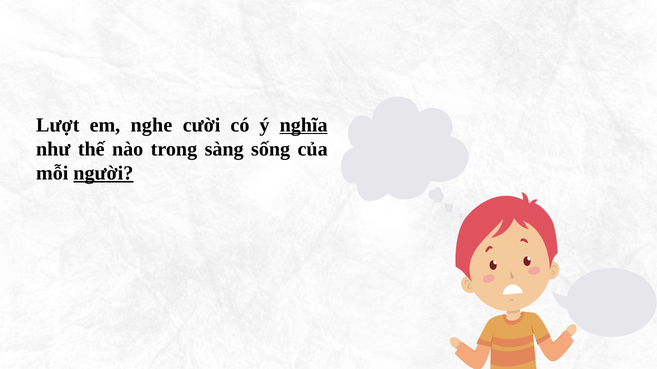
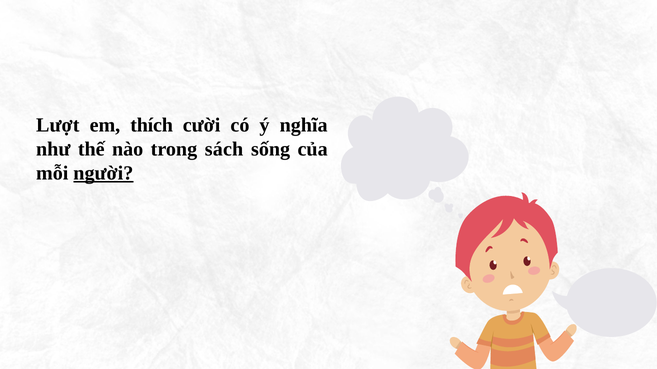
nghe: nghe -> thích
nghĩa underline: present -> none
sàng: sàng -> sách
